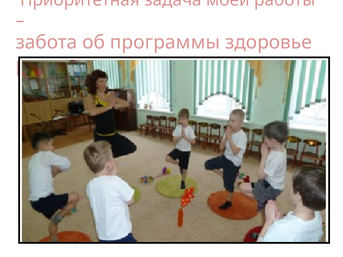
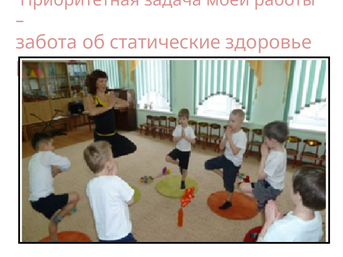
программы: программы -> статические
